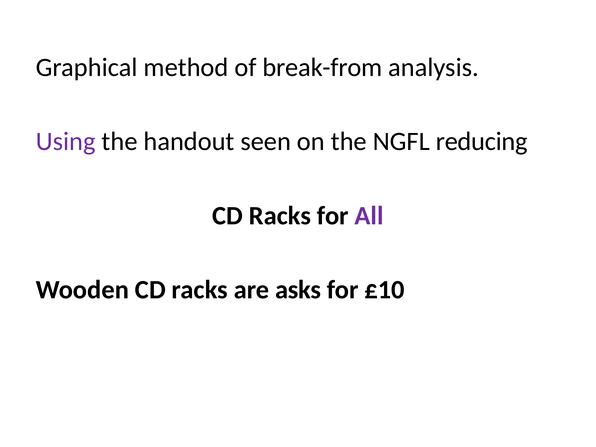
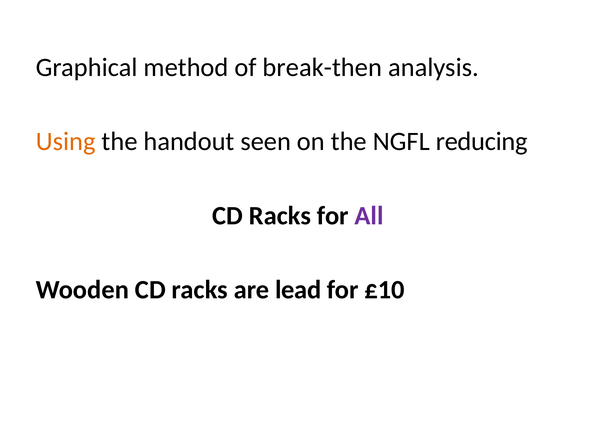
break-from: break-from -> break-then
Using colour: purple -> orange
asks: asks -> lead
